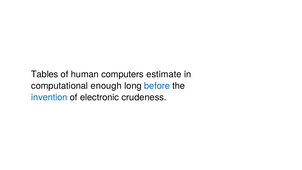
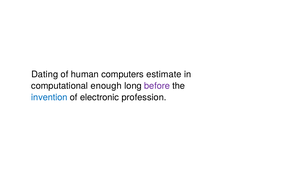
Tables: Tables -> Dating
before colour: blue -> purple
crudeness: crudeness -> profession
